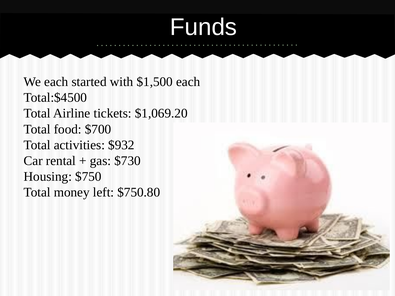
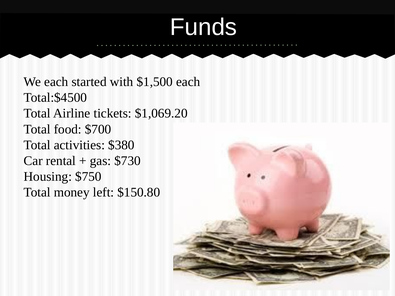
$932: $932 -> $380
$750.80: $750.80 -> $150.80
